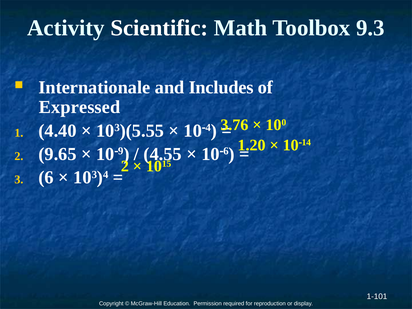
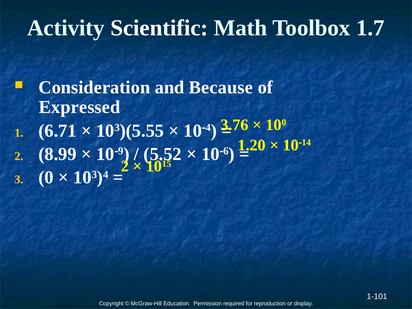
9.3: 9.3 -> 1.7
Internationale: Internationale -> Consideration
Includes: Includes -> Because
4.40: 4.40 -> 6.71
9.65: 9.65 -> 8.99
4.55: 4.55 -> 5.52
6: 6 -> 0
